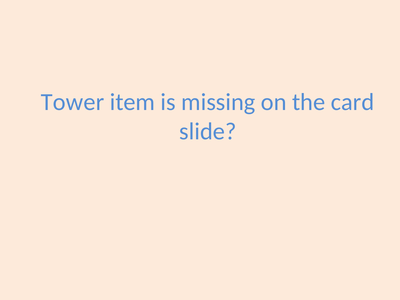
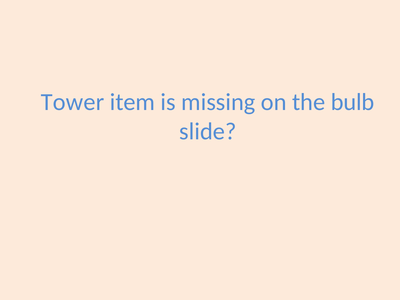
card: card -> bulb
